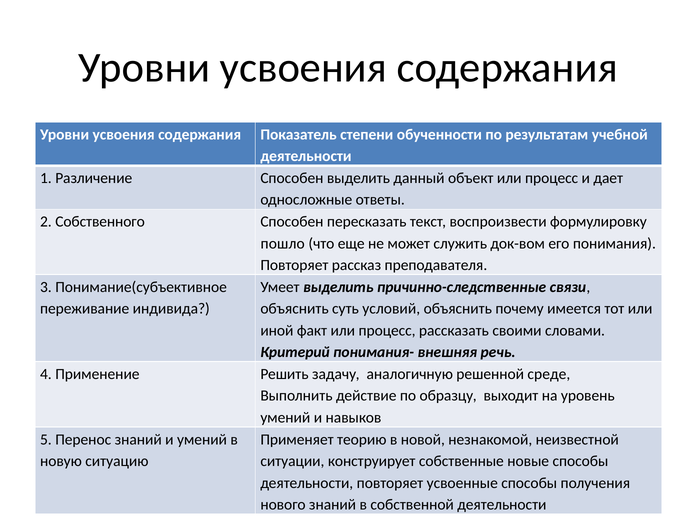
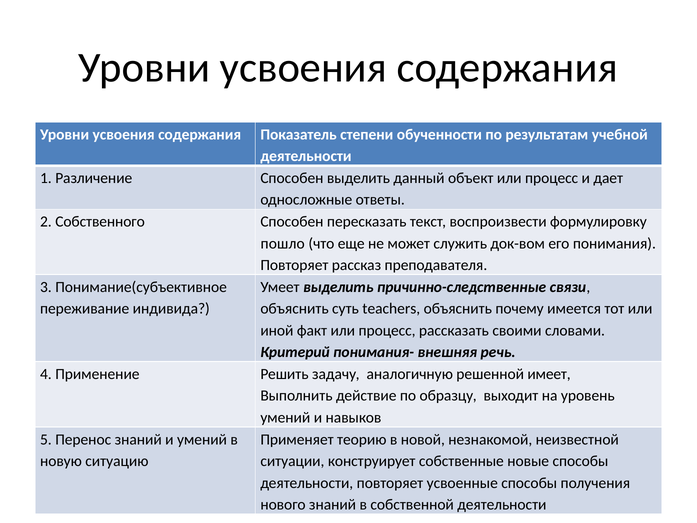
условий: условий -> teachers
среде: среде -> имеет
